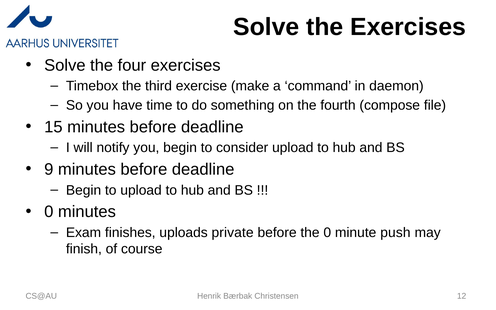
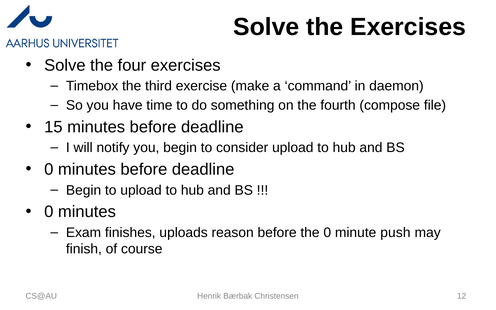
9 at (49, 169): 9 -> 0
private: private -> reason
